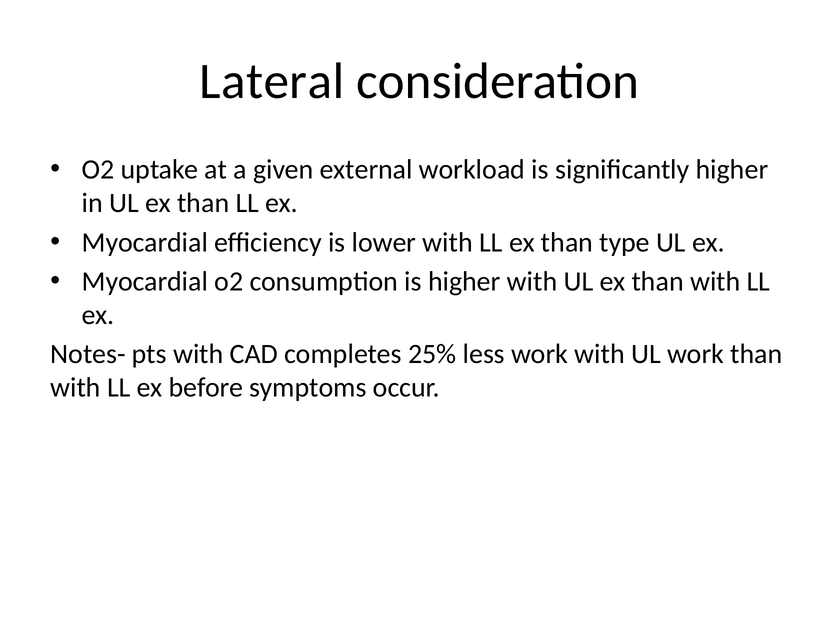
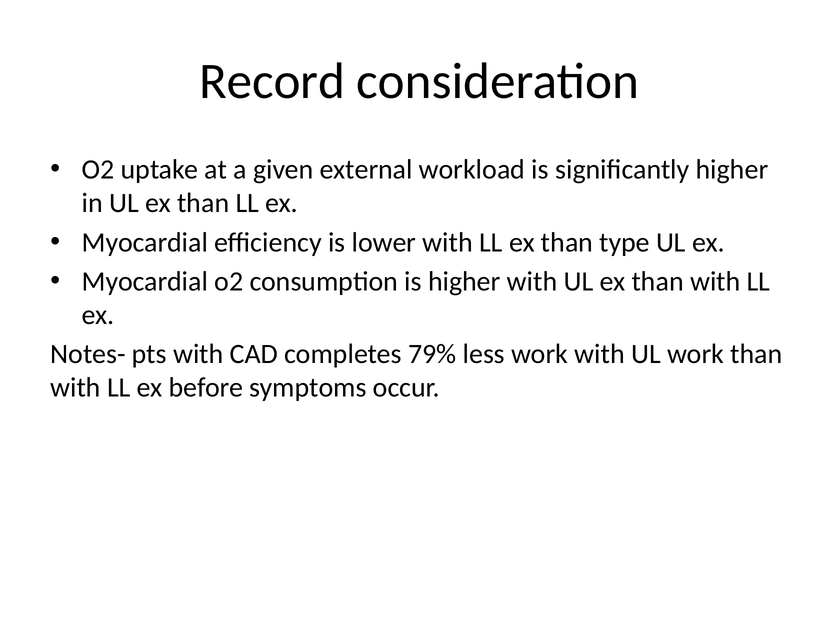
Lateral: Lateral -> Record
25%: 25% -> 79%
